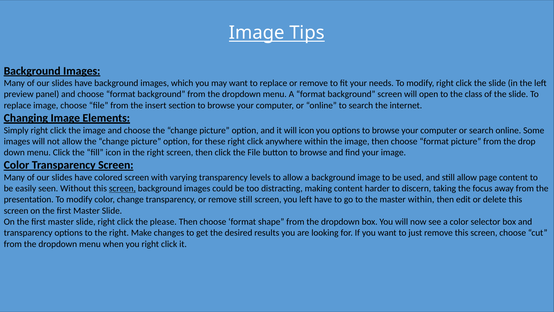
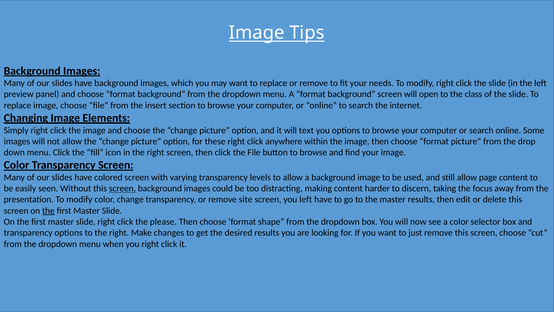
will icon: icon -> text
remove still: still -> site
master within: within -> results
the at (48, 210) underline: none -> present
